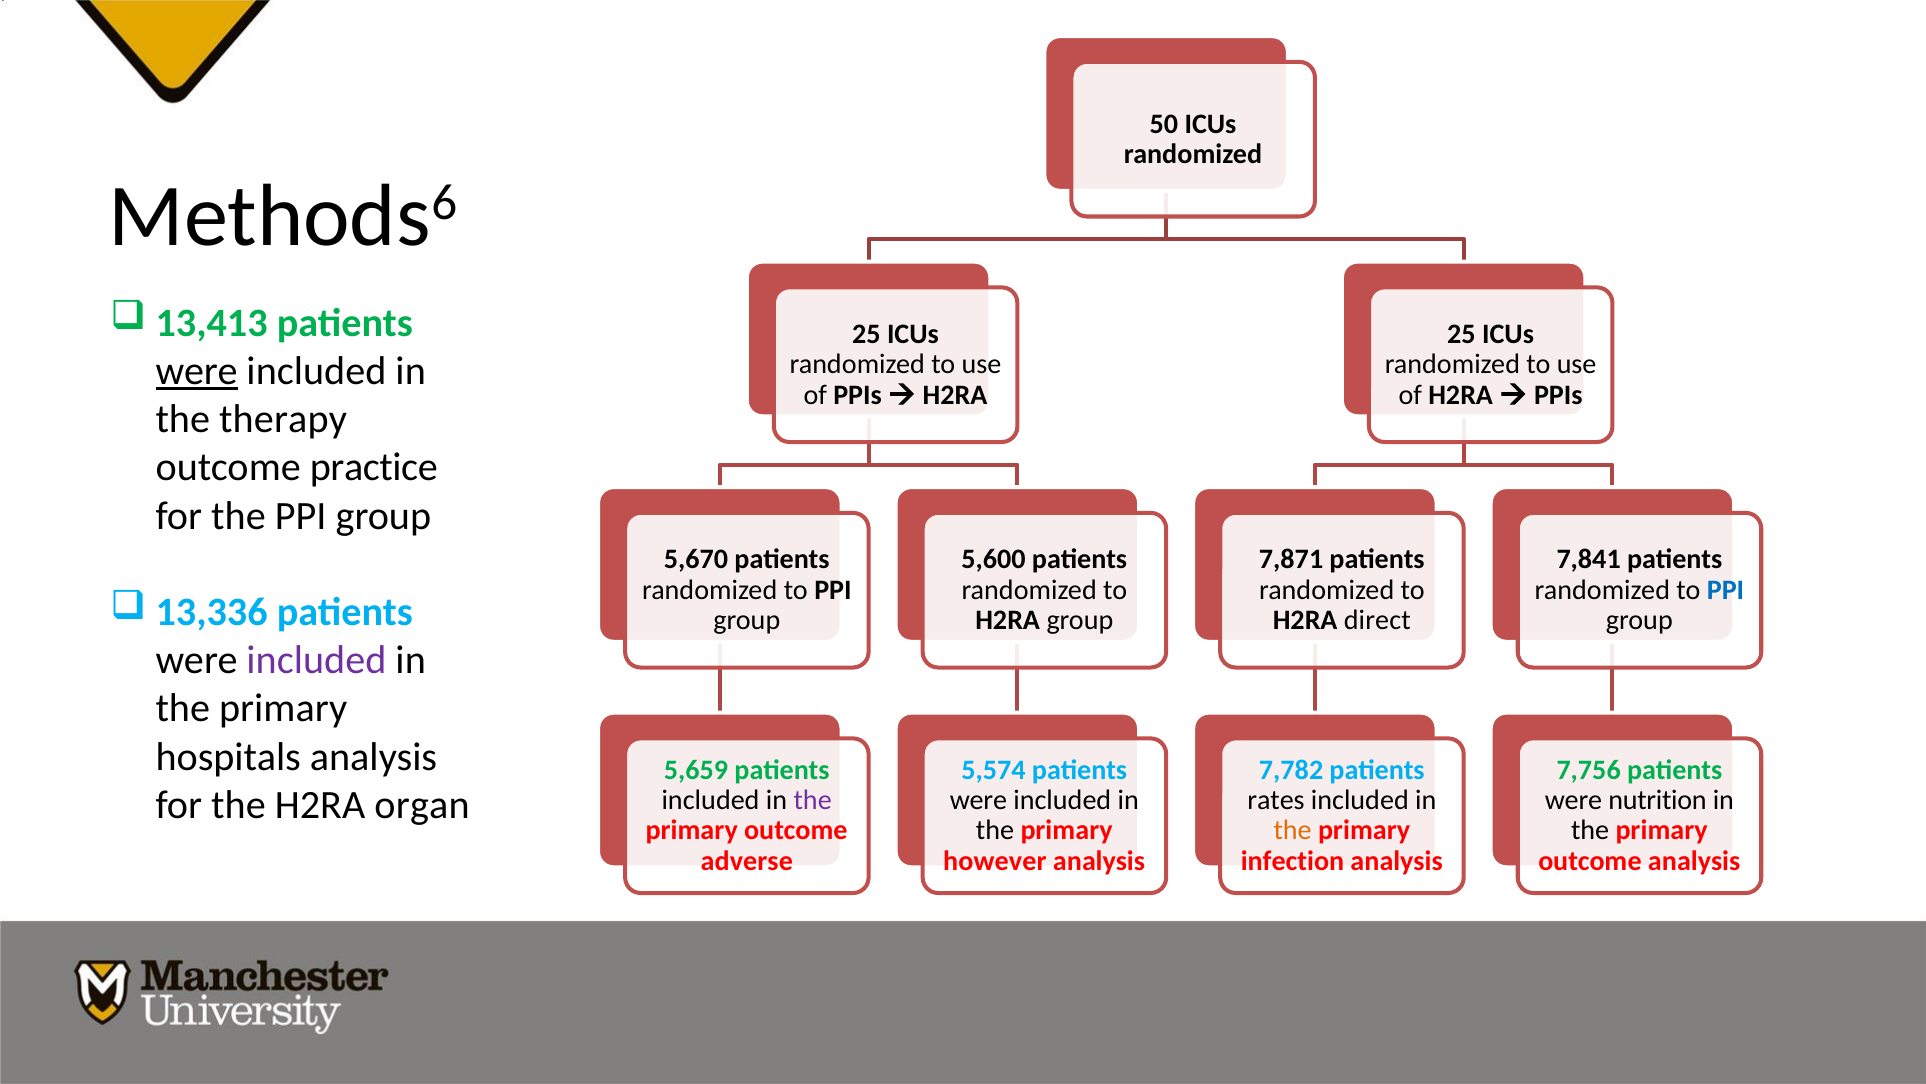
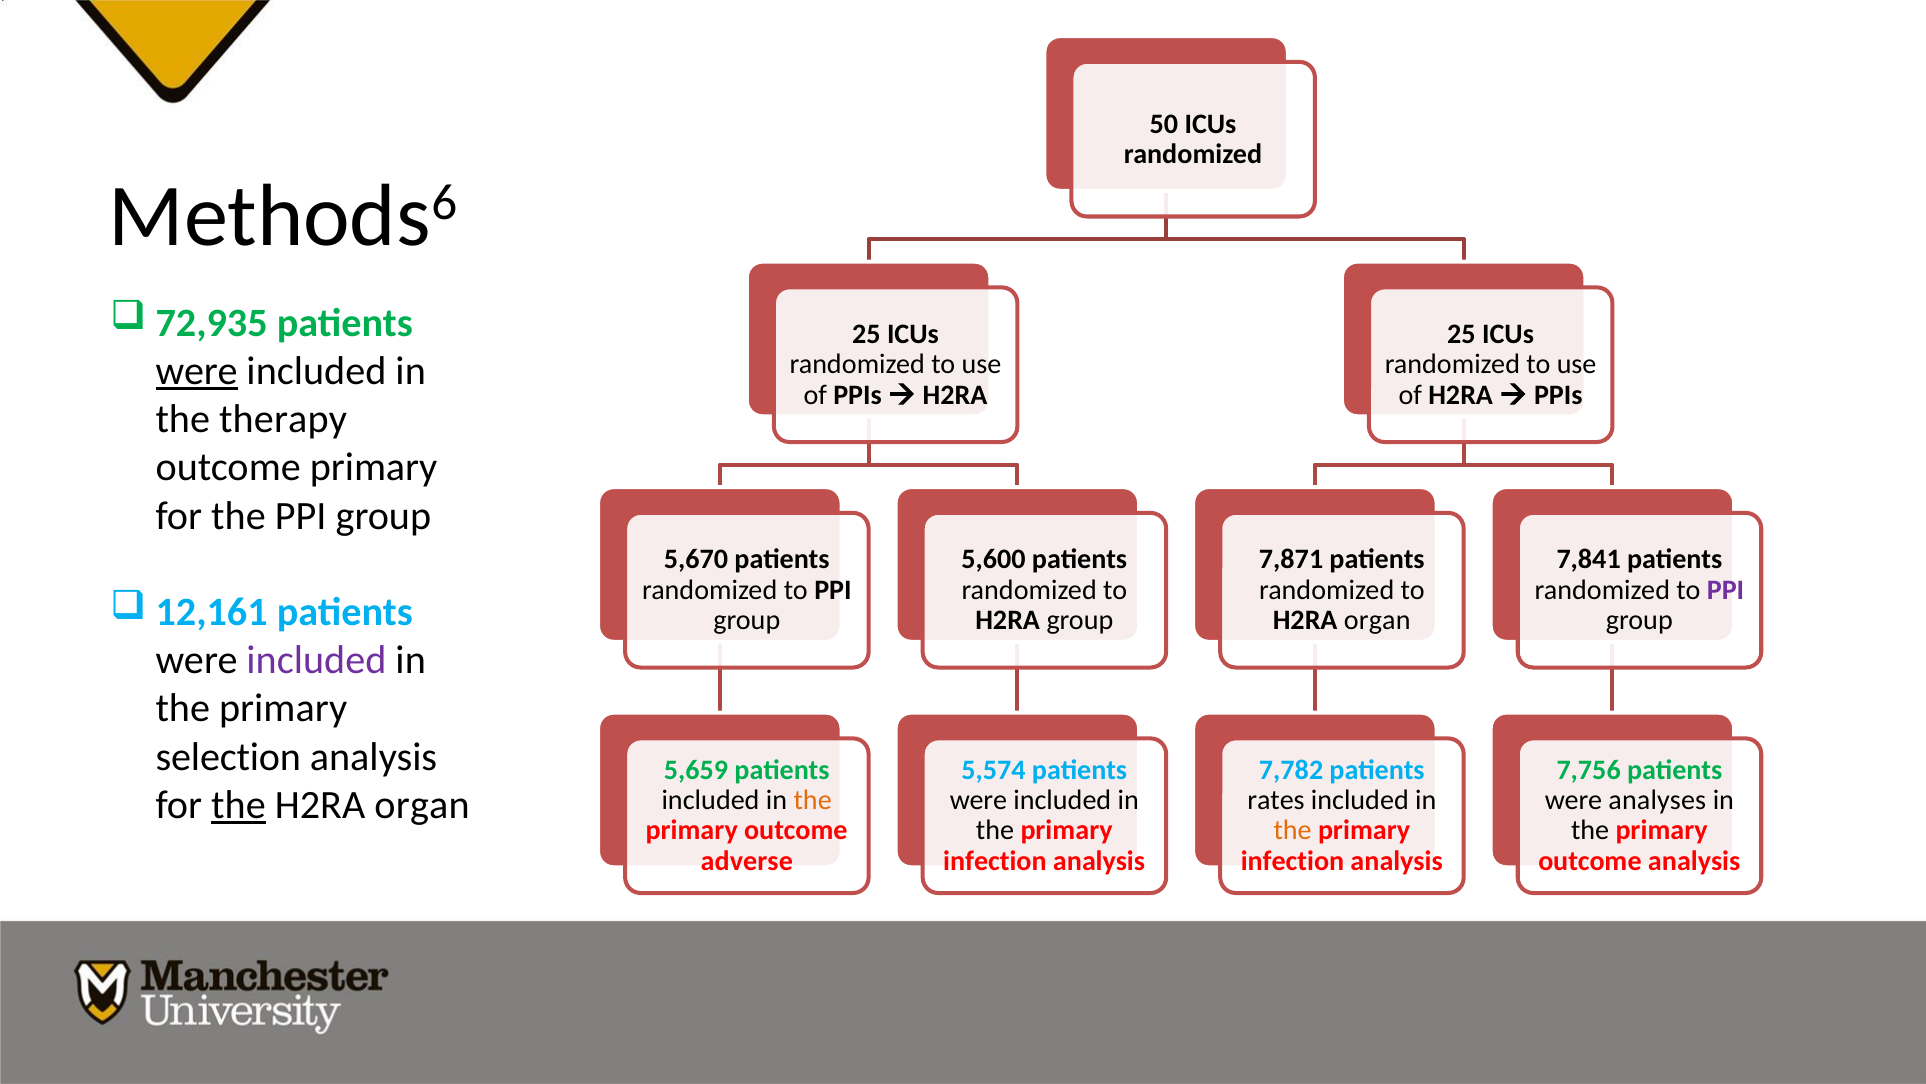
13,413: 13,413 -> 72,935
outcome practice: practice -> primary
PPI at (1726, 590) colour: blue -> purple
13,336: 13,336 -> 12,161
direct at (1377, 620): direct -> organ
hospitals: hospitals -> selection
the at (238, 805) underline: none -> present
the at (813, 800) colour: purple -> orange
nutrition: nutrition -> analyses
however at (995, 861): however -> infection
